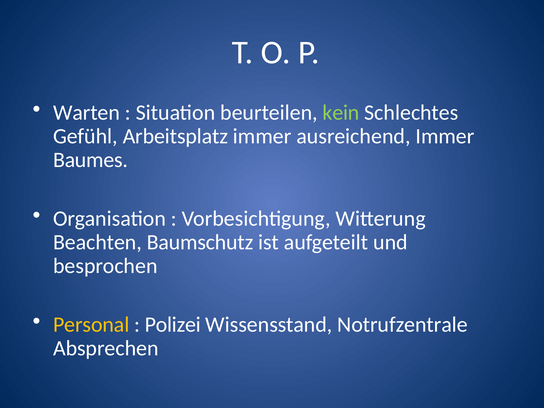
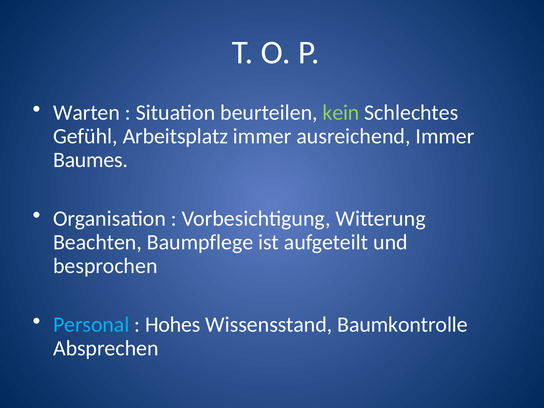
Baumschutz: Baumschutz -> Baumpflege
Personal colour: yellow -> light blue
Polizei: Polizei -> Hohes
Notrufzentrale: Notrufzentrale -> Baumkontrolle
